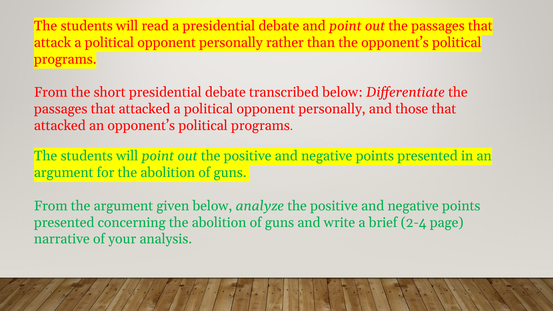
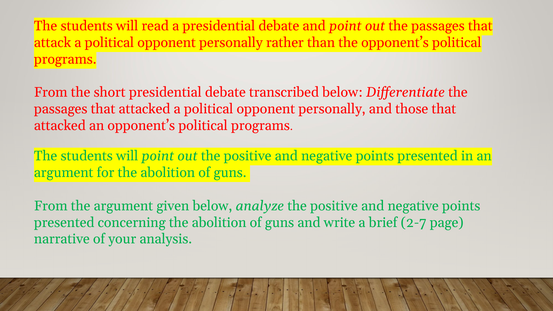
2-4: 2-4 -> 2-7
